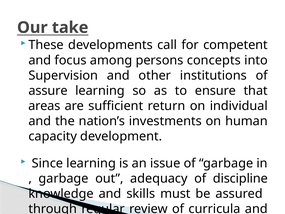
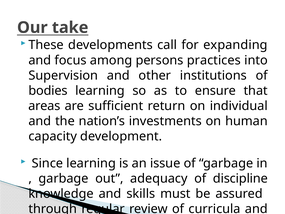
competent: competent -> expanding
concepts: concepts -> practices
assure: assure -> bodies
